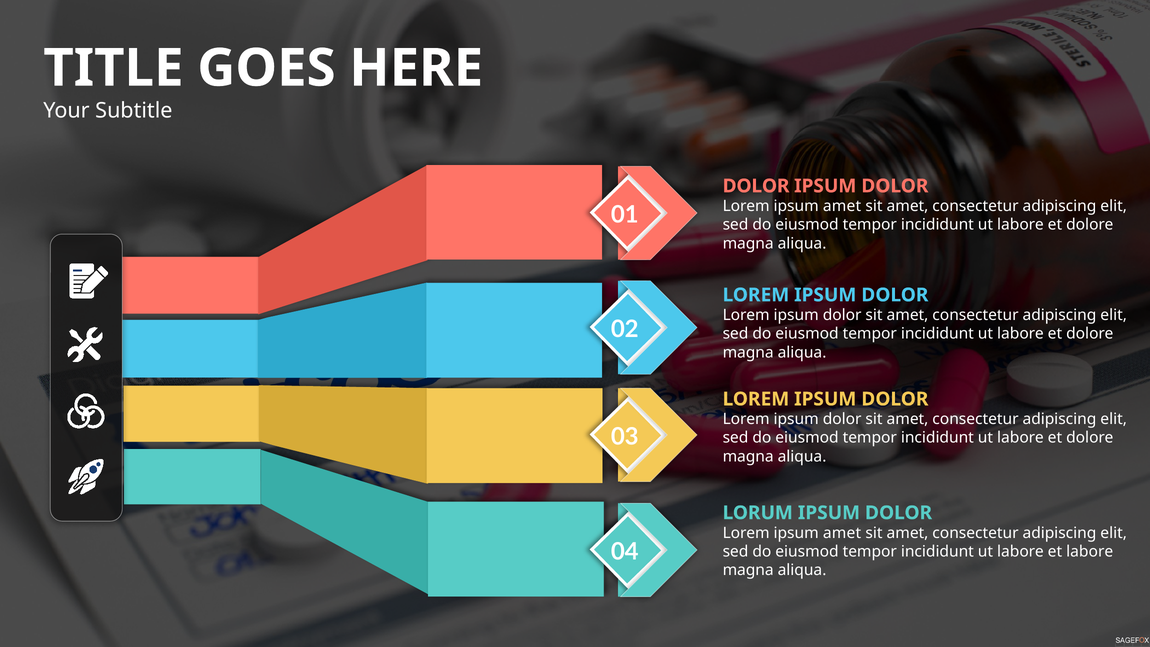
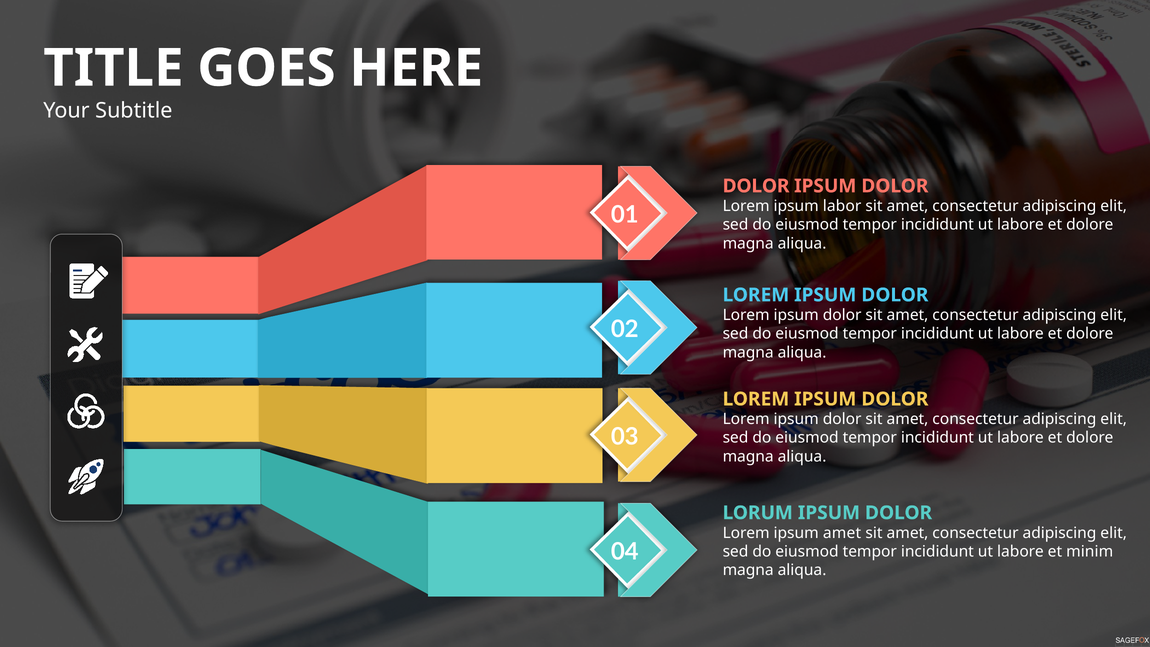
amet at (842, 206): amet -> labor
et labore: labore -> minim
